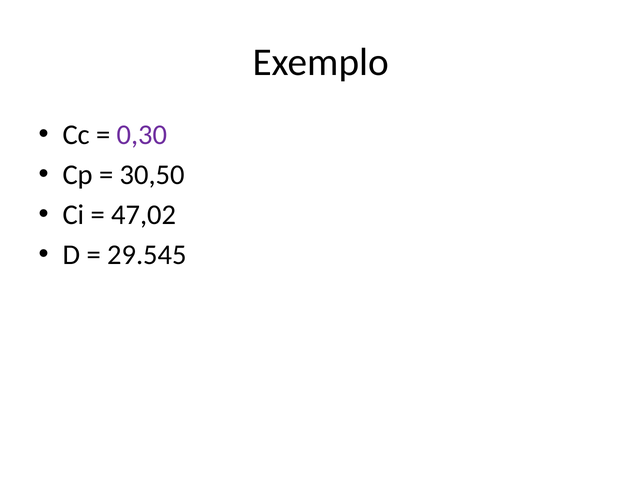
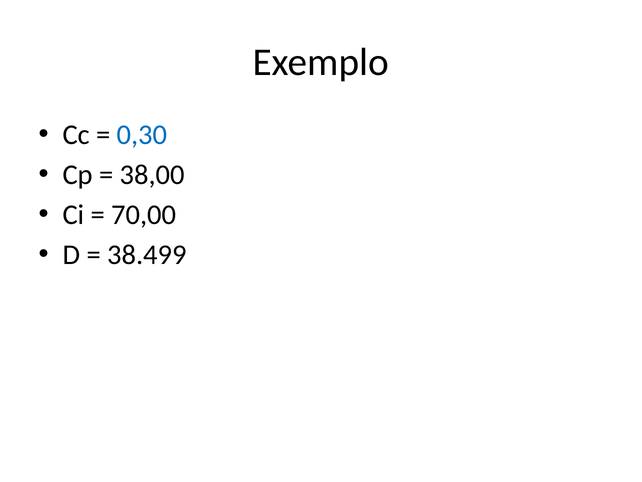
0,30 colour: purple -> blue
30,50: 30,50 -> 38,00
47,02: 47,02 -> 70,00
29.545: 29.545 -> 38.499
